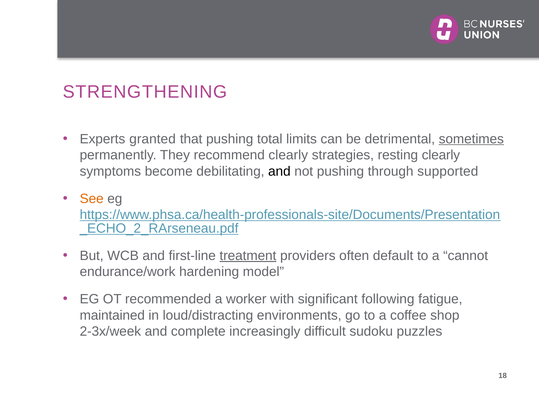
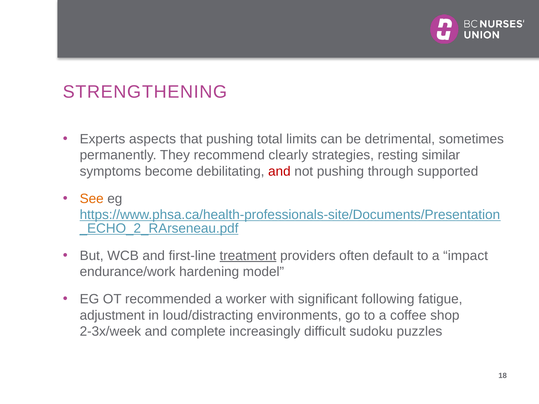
granted: granted -> aspects
sometimes underline: present -> none
resting clearly: clearly -> similar
and at (279, 171) colour: black -> red
cannot: cannot -> impact
maintained: maintained -> adjustment
